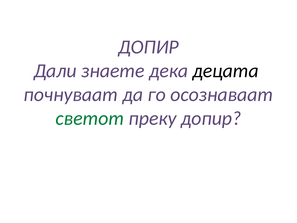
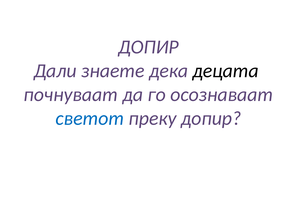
светот colour: green -> blue
